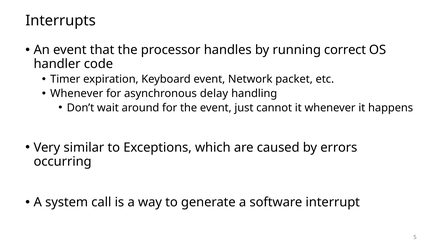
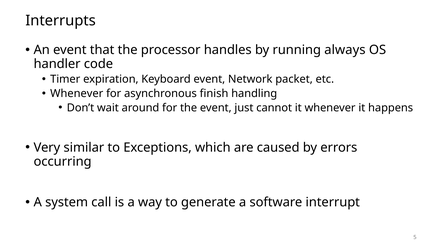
correct: correct -> always
delay: delay -> finish
